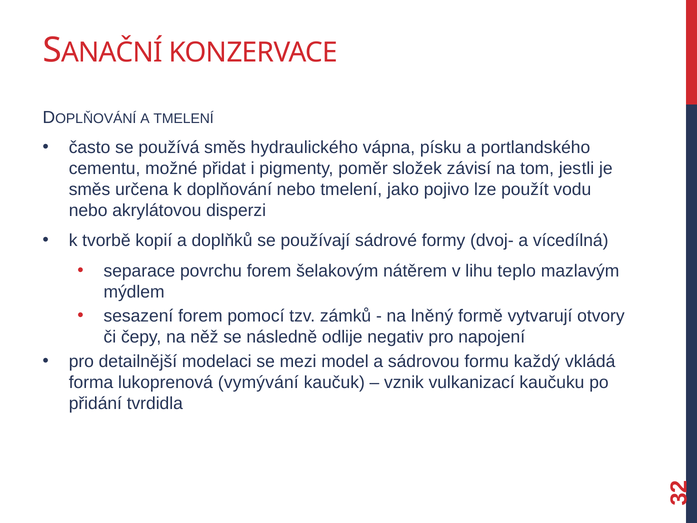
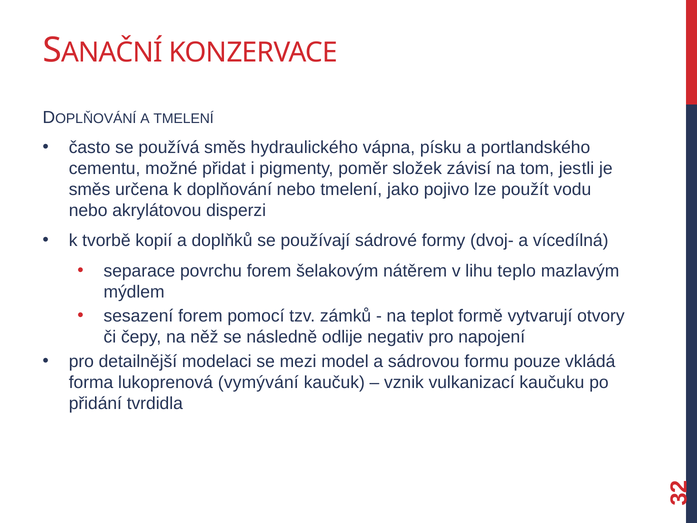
lněný: lněný -> teplot
každý: každý -> pouze
